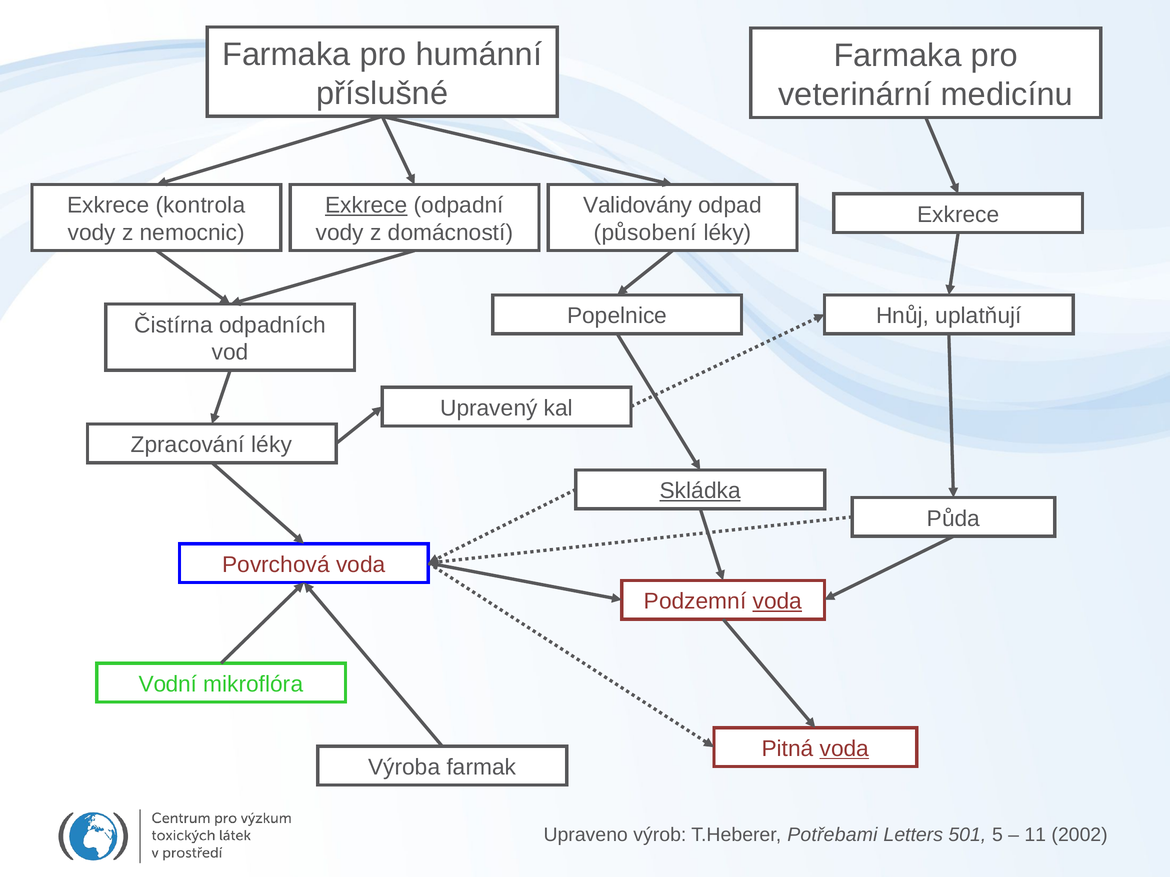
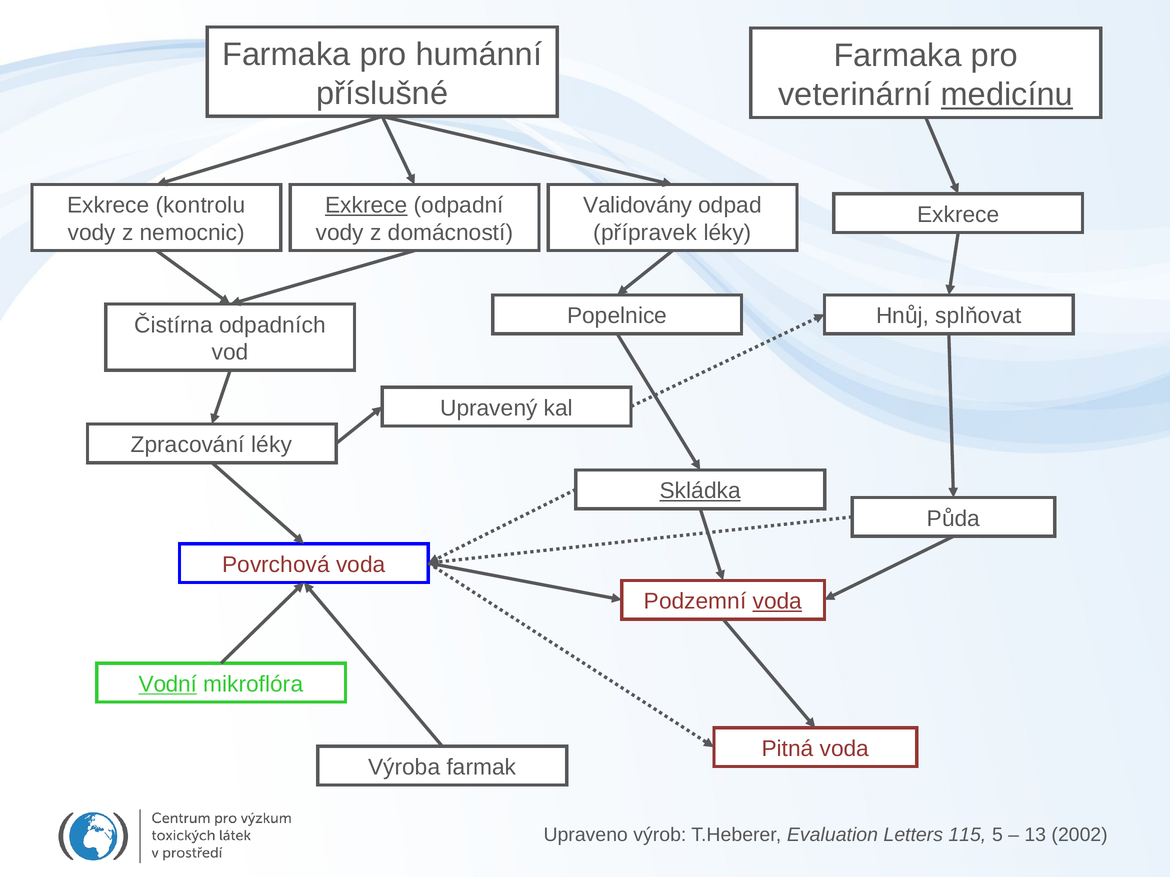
medicínu underline: none -> present
kontrola: kontrola -> kontrolu
působení: působení -> přípravek
uplatňují: uplatňují -> splňovat
Vodní underline: none -> present
voda at (844, 749) underline: present -> none
Potřebami: Potřebami -> Evaluation
501: 501 -> 115
11: 11 -> 13
